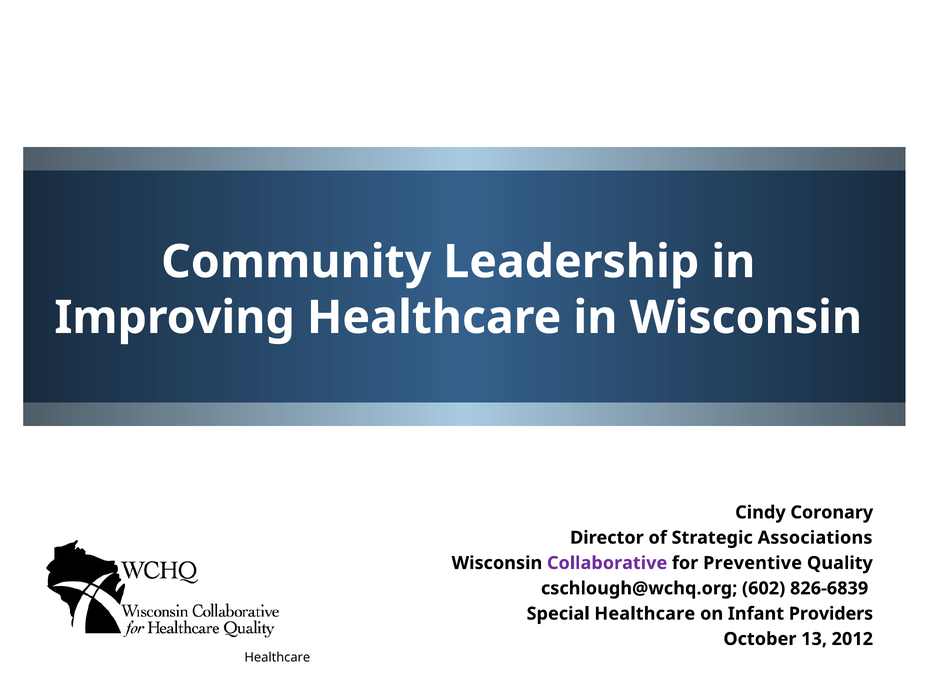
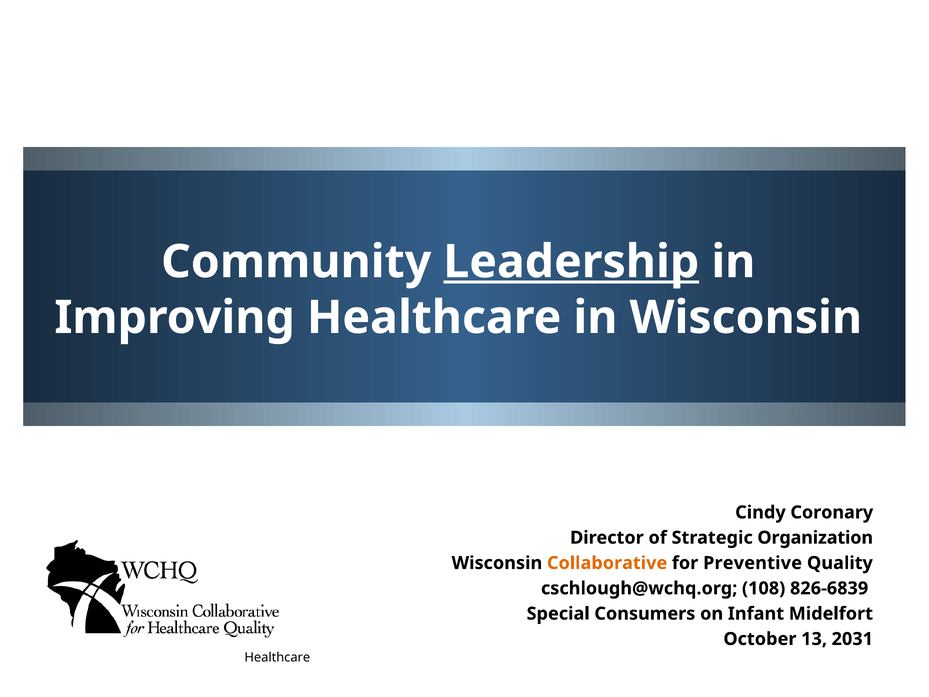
Leadership underline: none -> present
Associations: Associations -> Organization
Collaborative at (607, 563) colour: purple -> orange
602: 602 -> 108
Special Healthcare: Healthcare -> Consumers
Providers: Providers -> Midelfort
2012: 2012 -> 2031
